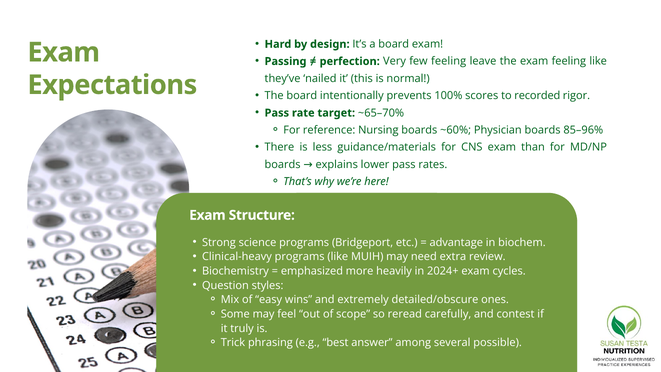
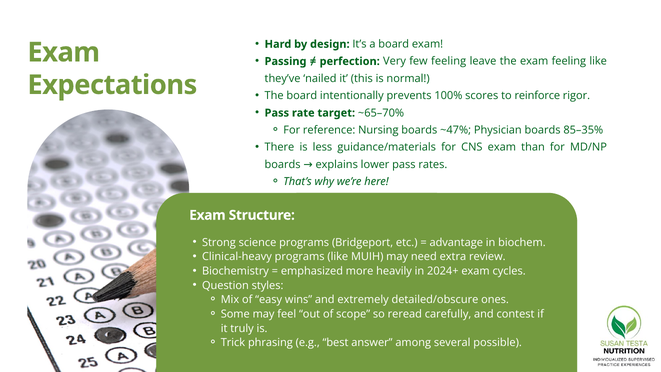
recorded: recorded -> reinforce
~60%: ~60% -> ~47%
85–96%: 85–96% -> 85–35%
